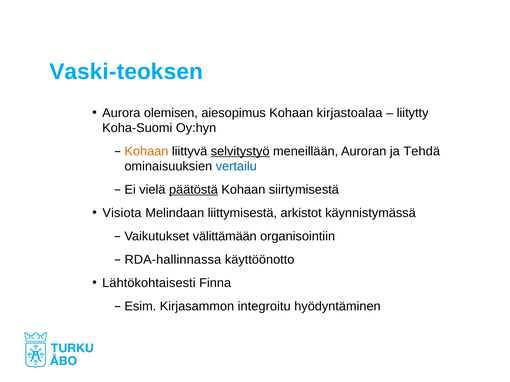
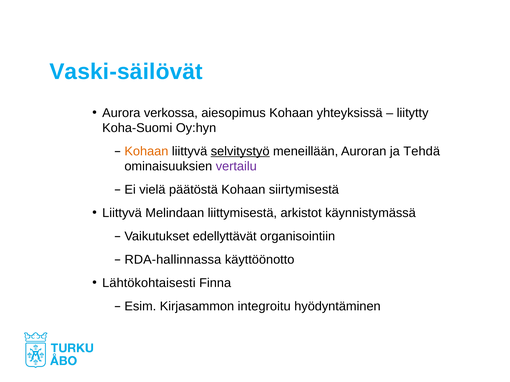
Vaski-teoksen: Vaski-teoksen -> Vaski-säilövät
olemisen: olemisen -> verkossa
kirjastoalaa: kirjastoalaa -> yhteyksissä
vertailu colour: blue -> purple
päätöstä underline: present -> none
Visiota at (122, 213): Visiota -> Liittyvä
välittämään: välittämään -> edellyttävät
